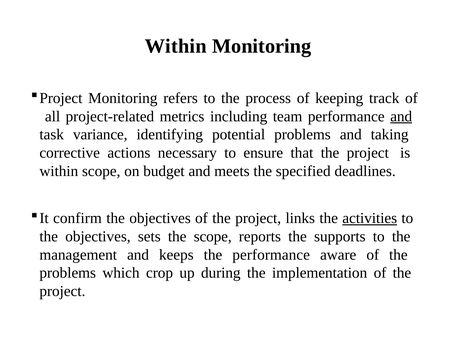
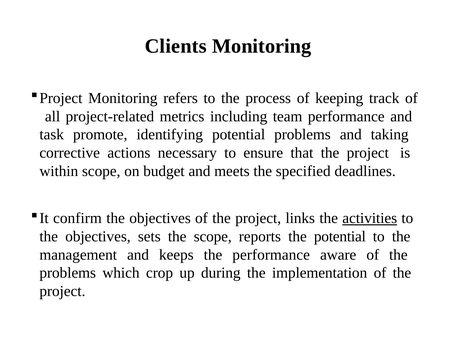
Within at (176, 46): Within -> Clients
and at (401, 116) underline: present -> none
variance: variance -> promote
the supports: supports -> potential
